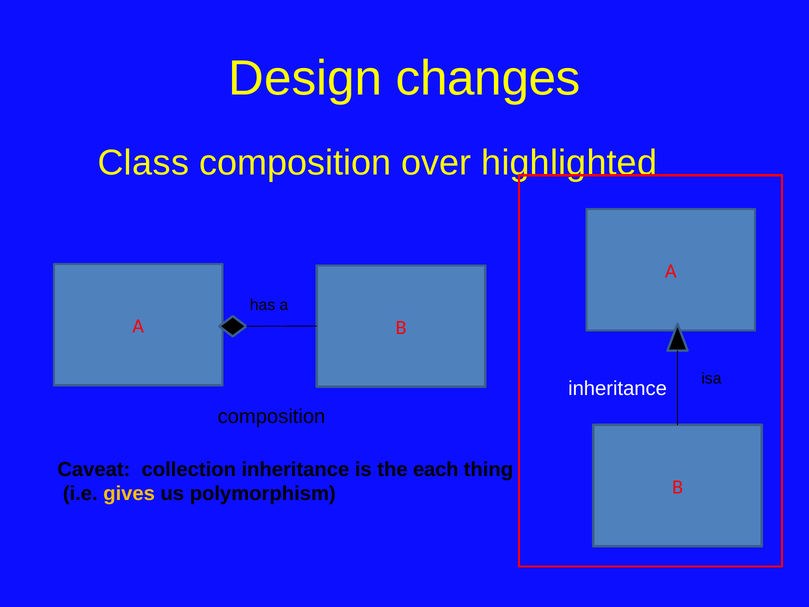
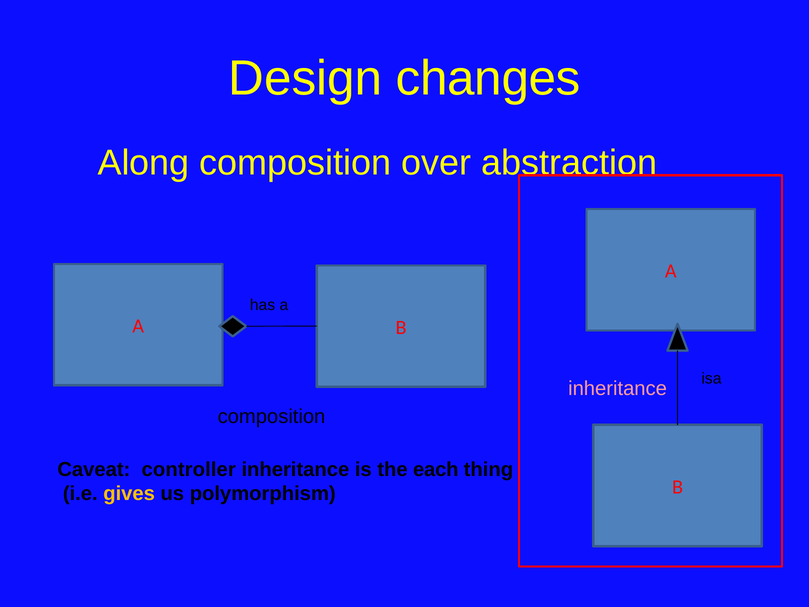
Class: Class -> Along
highlighted: highlighted -> abstraction
inheritance at (618, 388) colour: white -> pink
collection: collection -> controller
